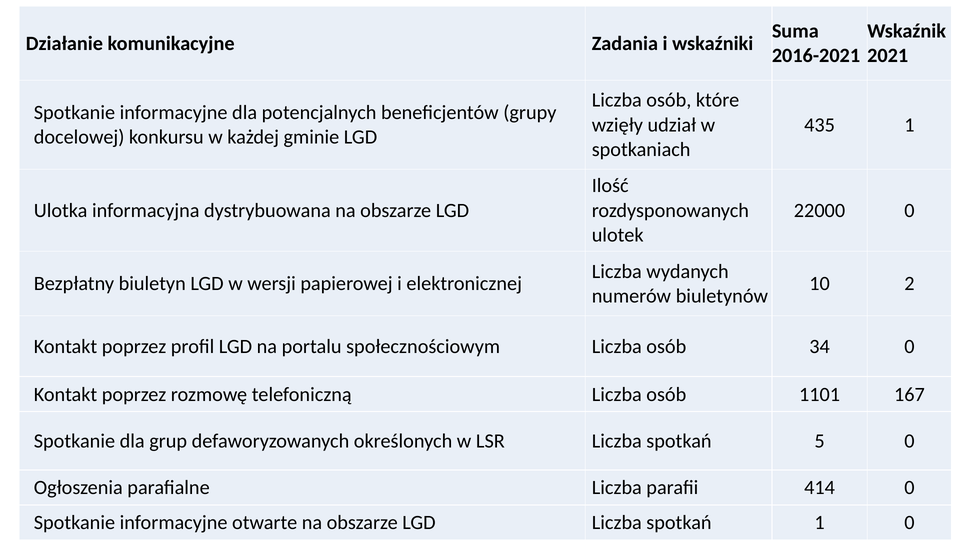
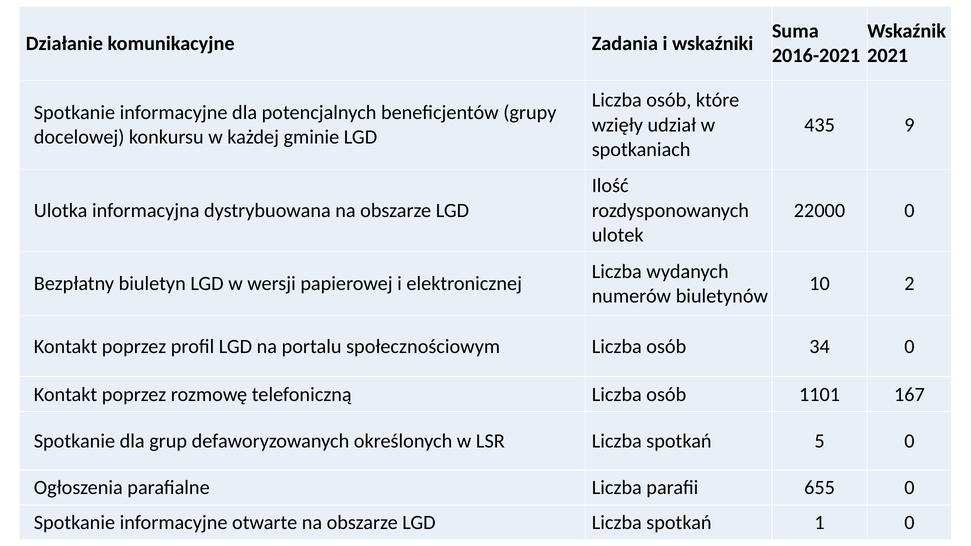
435 1: 1 -> 9
414: 414 -> 655
